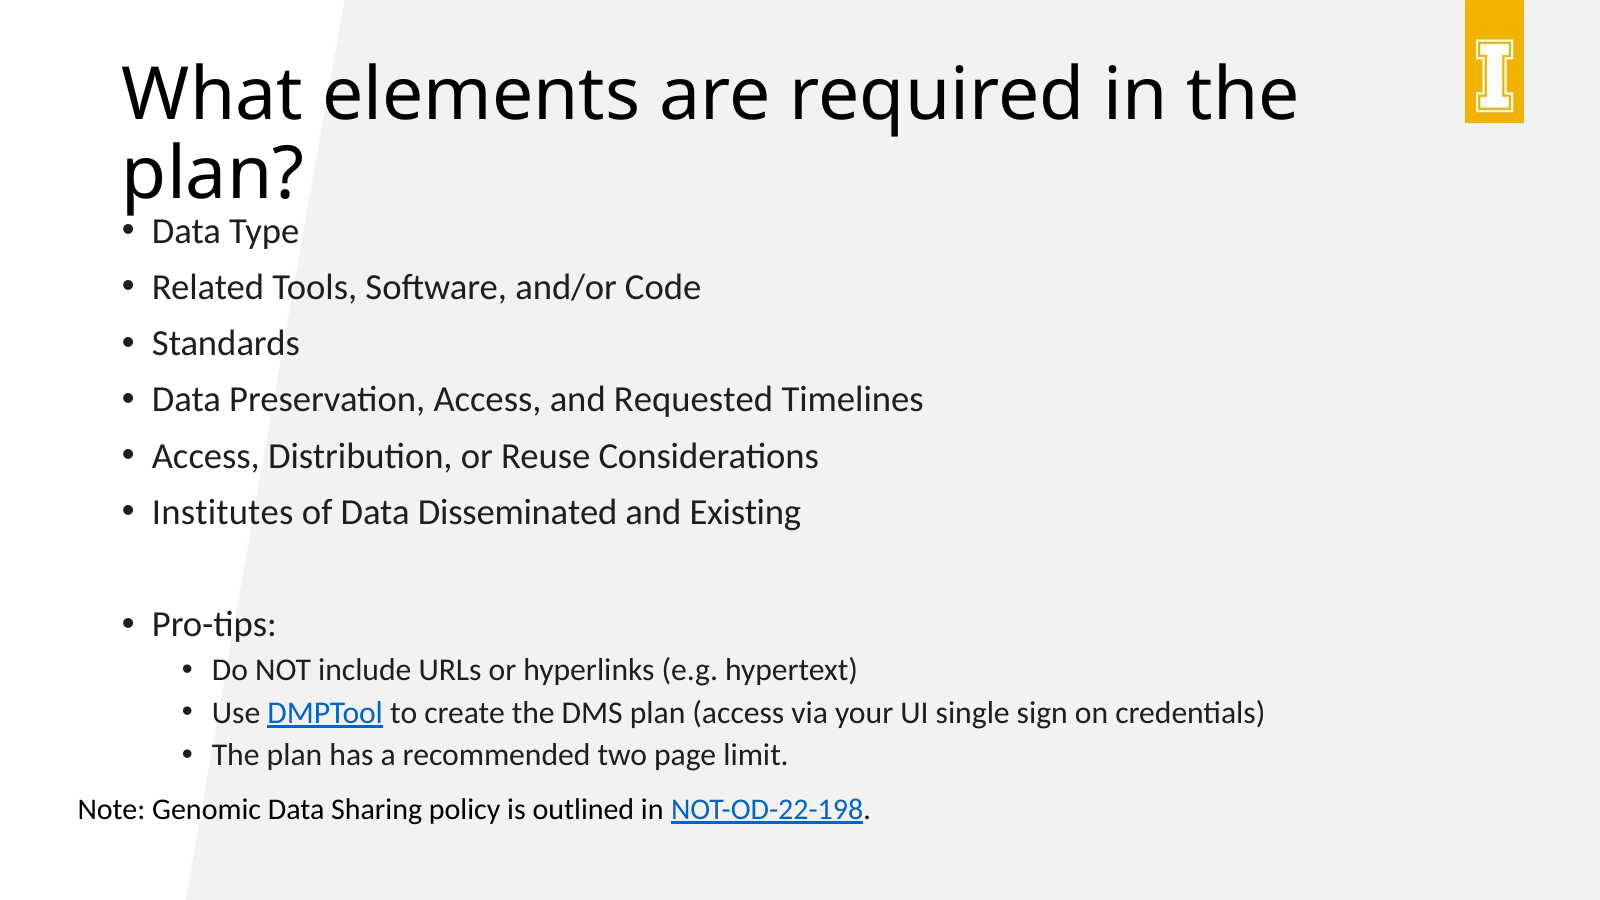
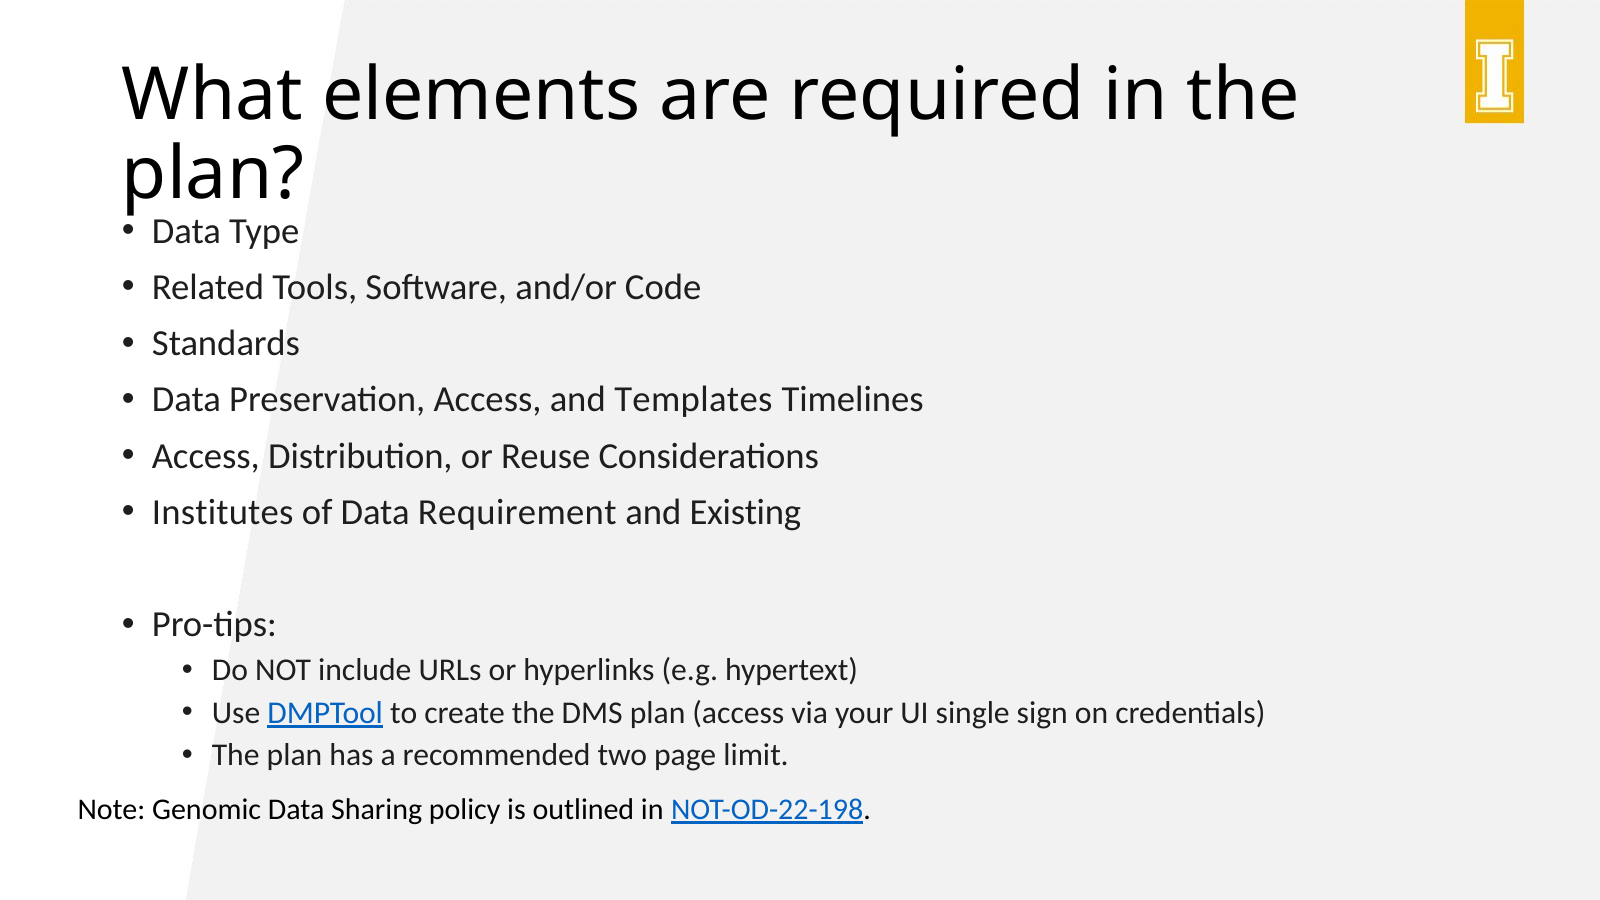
Requested: Requested -> Templates
Disseminated: Disseminated -> Requirement
